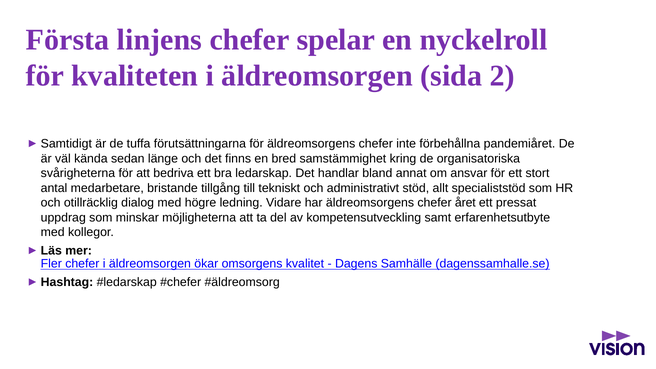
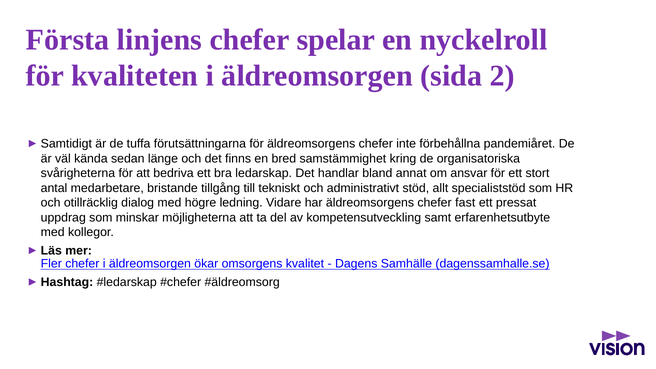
året: året -> fast
